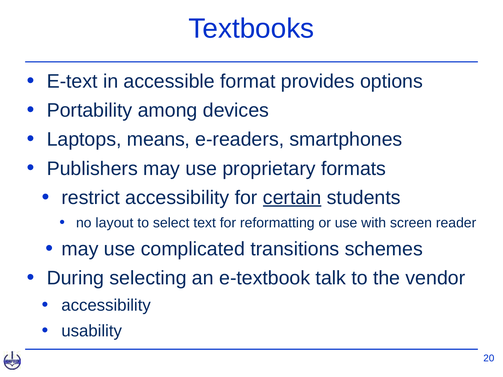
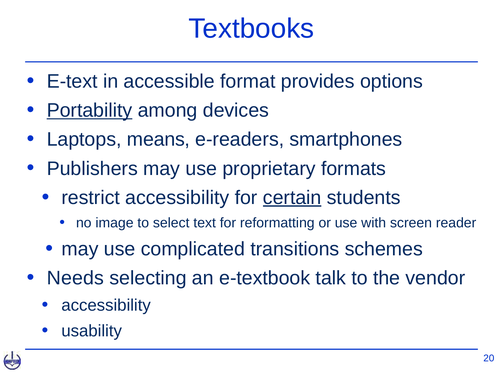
Portability underline: none -> present
layout: layout -> image
During: During -> Needs
